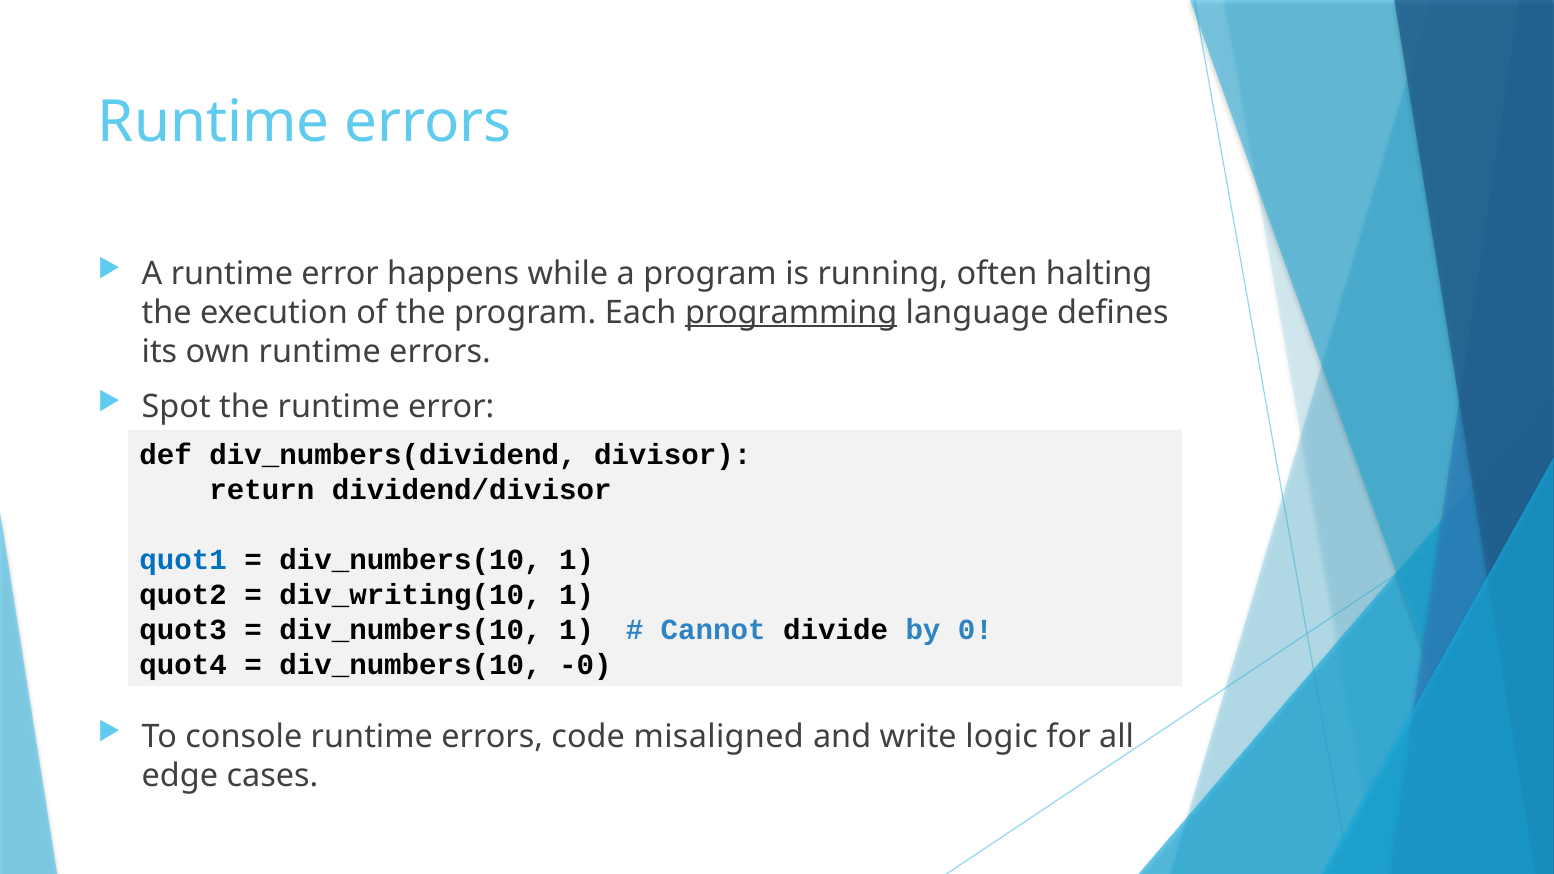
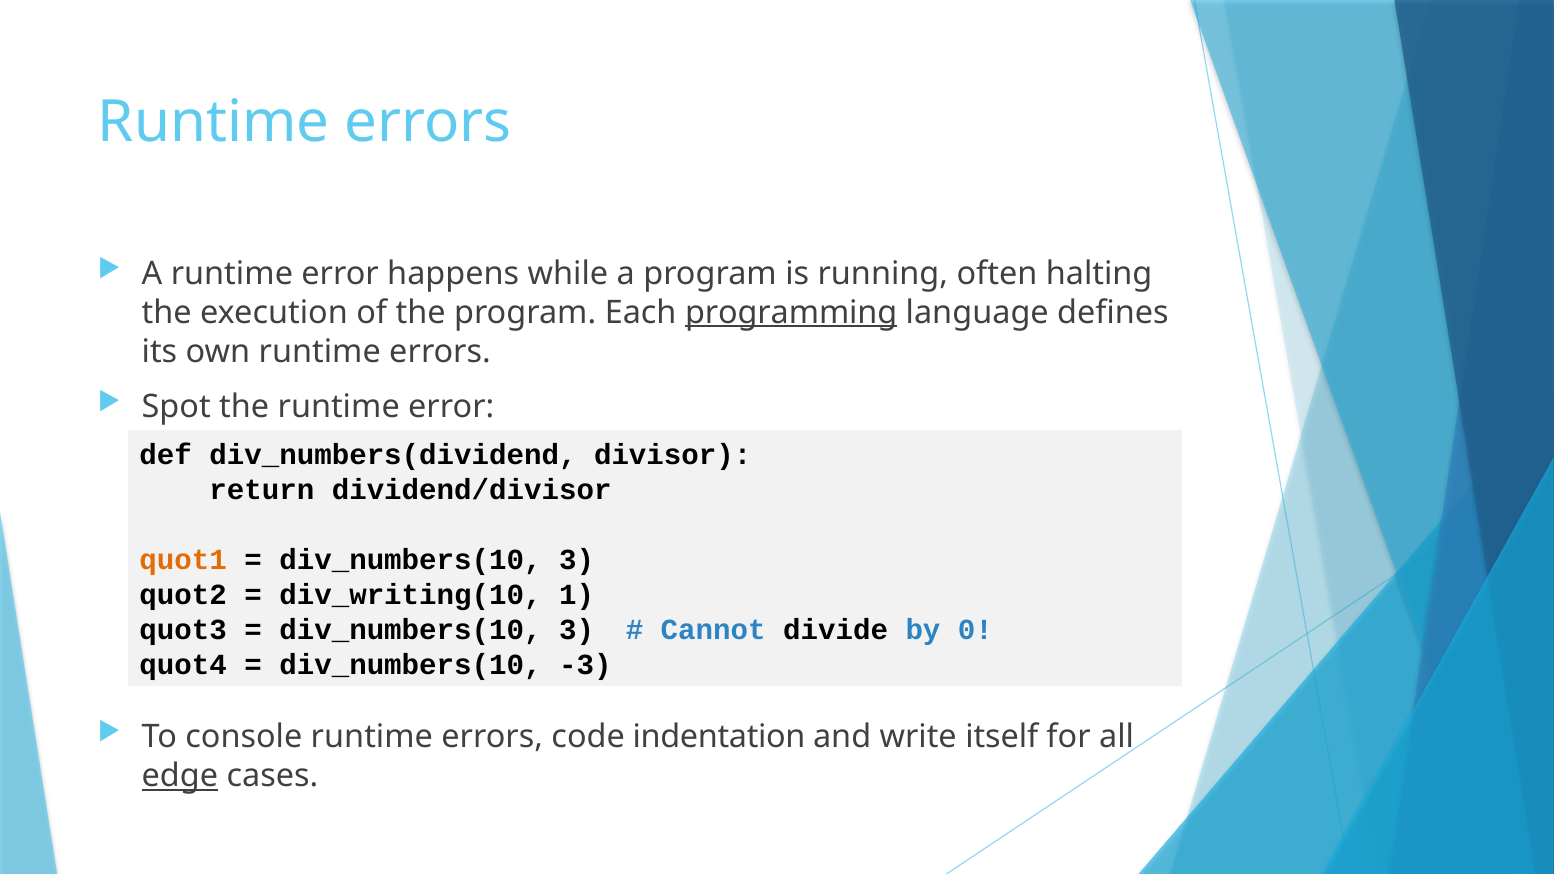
quot1 colour: blue -> orange
1 at (577, 560): 1 -> 3
1 at (577, 630): 1 -> 3
-0: -0 -> -3
misaligned: misaligned -> indentation
logic: logic -> itself
edge underline: none -> present
